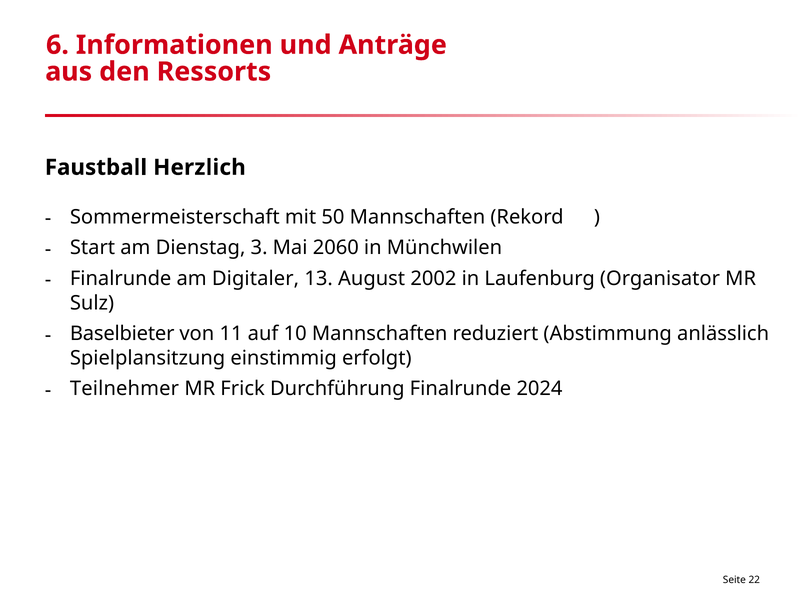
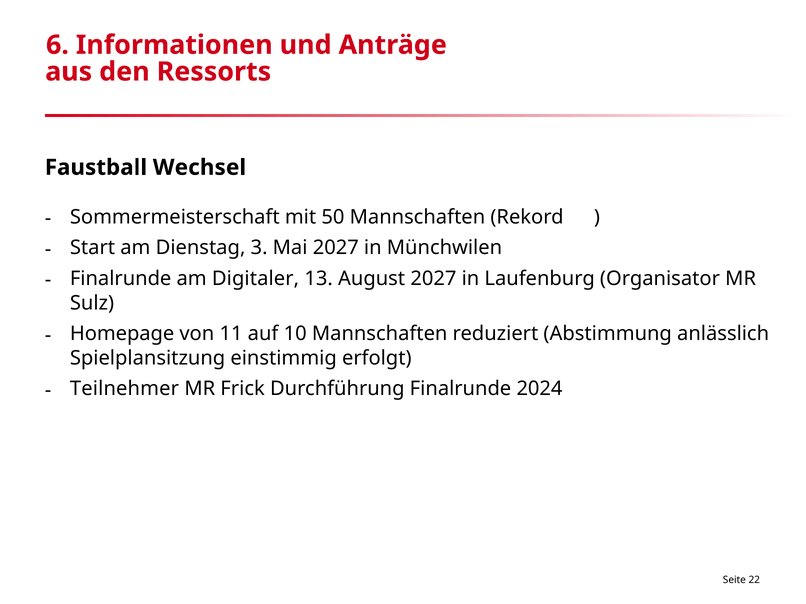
Herzlich: Herzlich -> Wechsel
Mai 2060: 2060 -> 2027
August 2002: 2002 -> 2027
Baselbieter: Baselbieter -> Homepage
